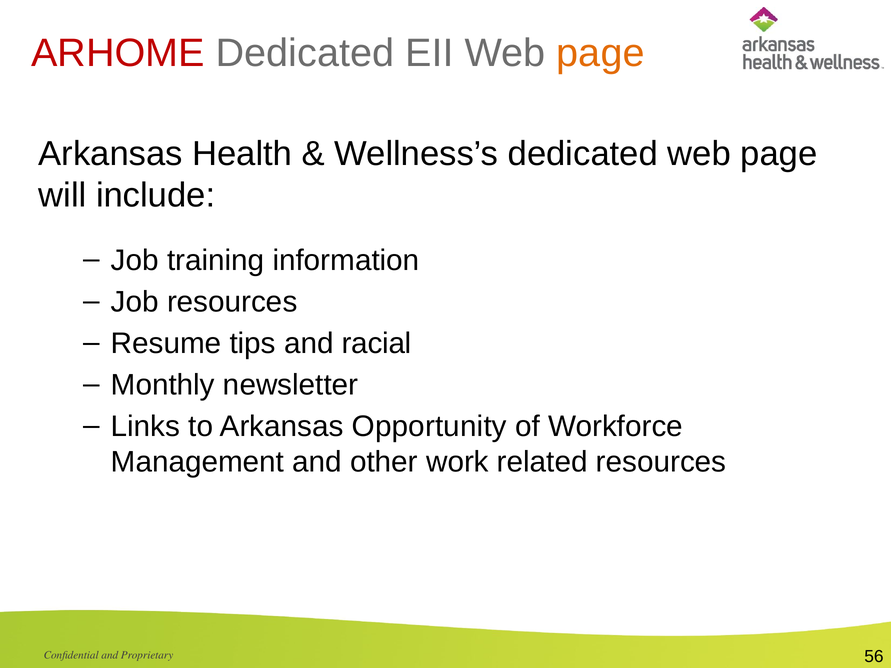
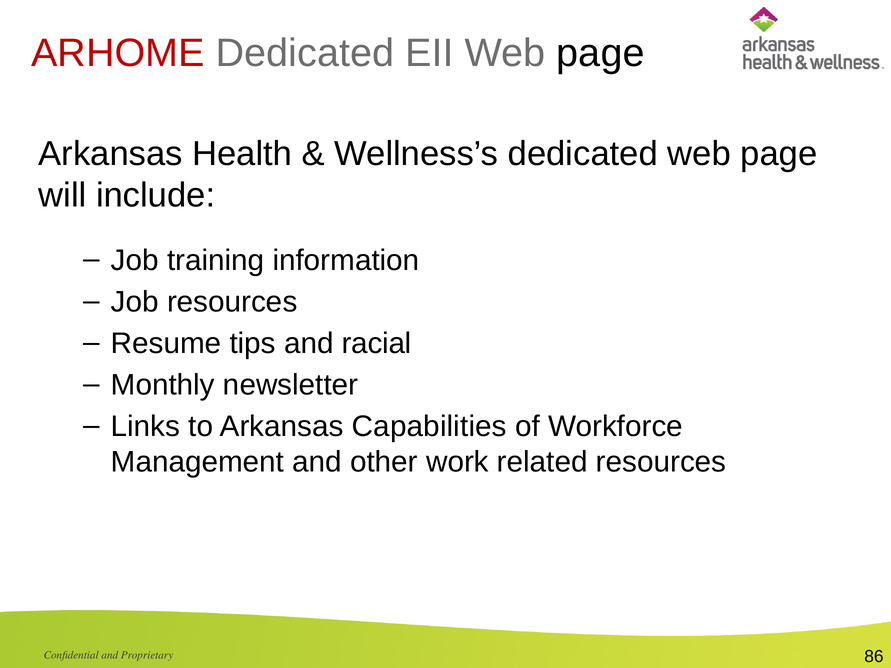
page at (600, 53) colour: orange -> black
Opportunity: Opportunity -> Capabilities
56: 56 -> 86
